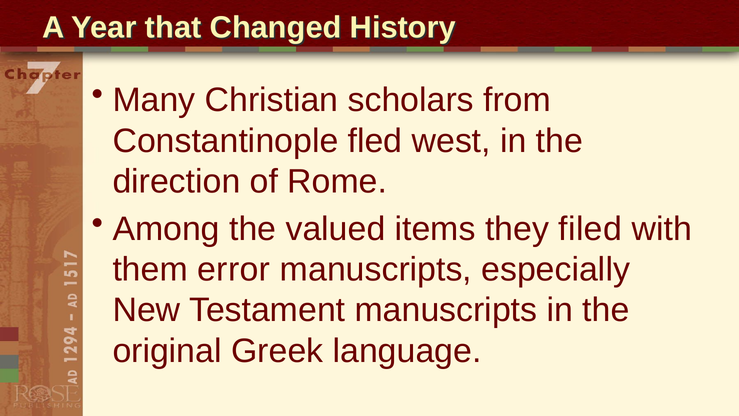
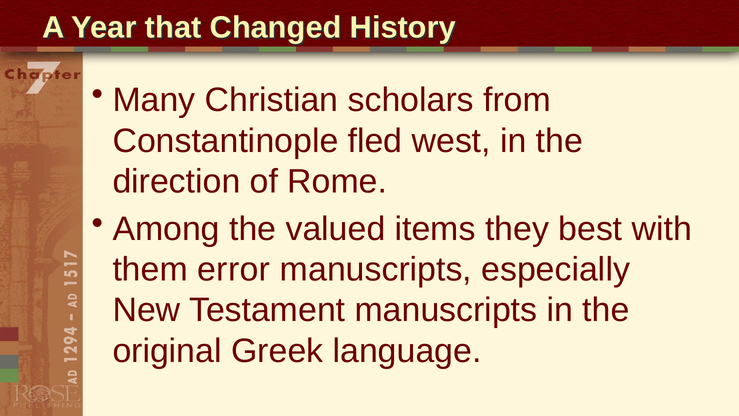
filed: filed -> best
